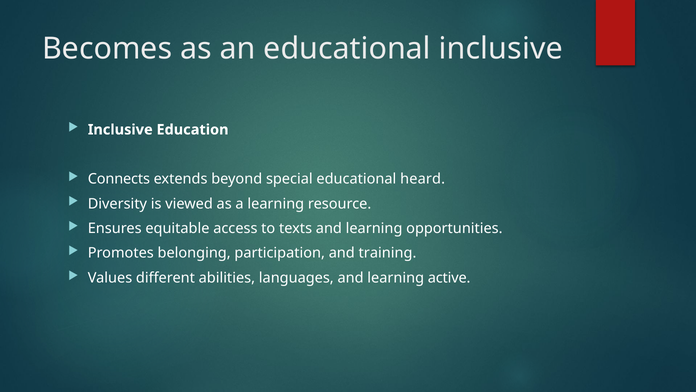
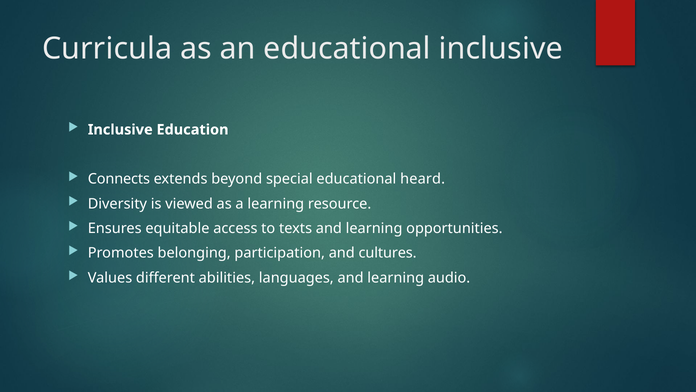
Becomes: Becomes -> Curricula
training: training -> cultures
active: active -> audio
